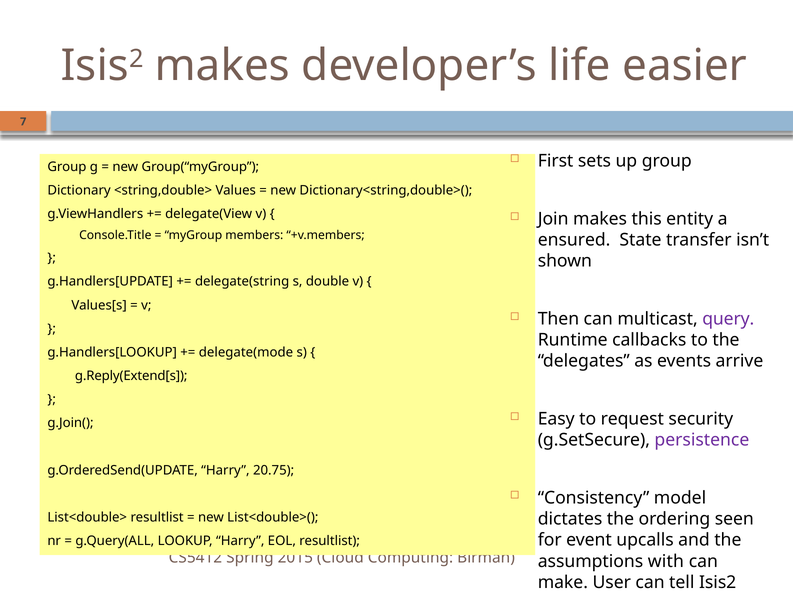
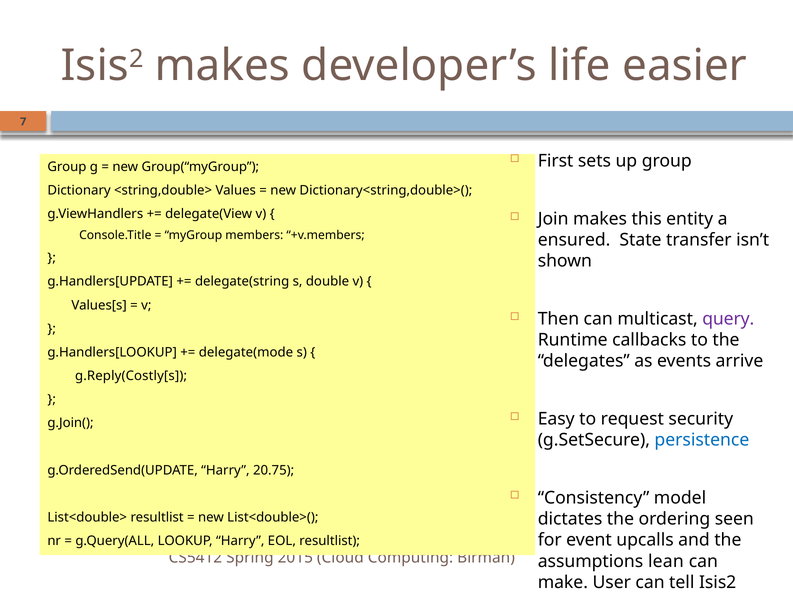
g.Reply(Extend[s: g.Reply(Extend[s -> g.Reply(Costly[s
persistence colour: purple -> blue
with: with -> lean
